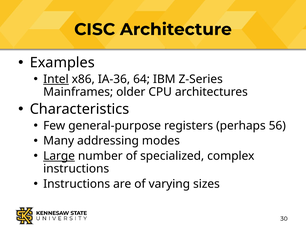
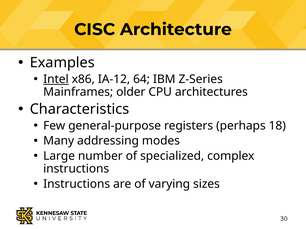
IA-36: IA-36 -> IA-12
56: 56 -> 18
Large underline: present -> none
